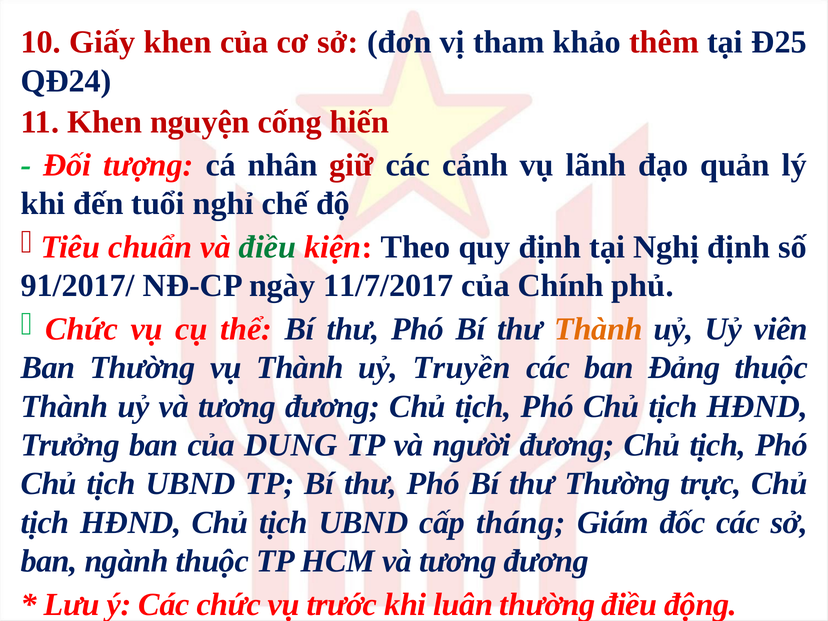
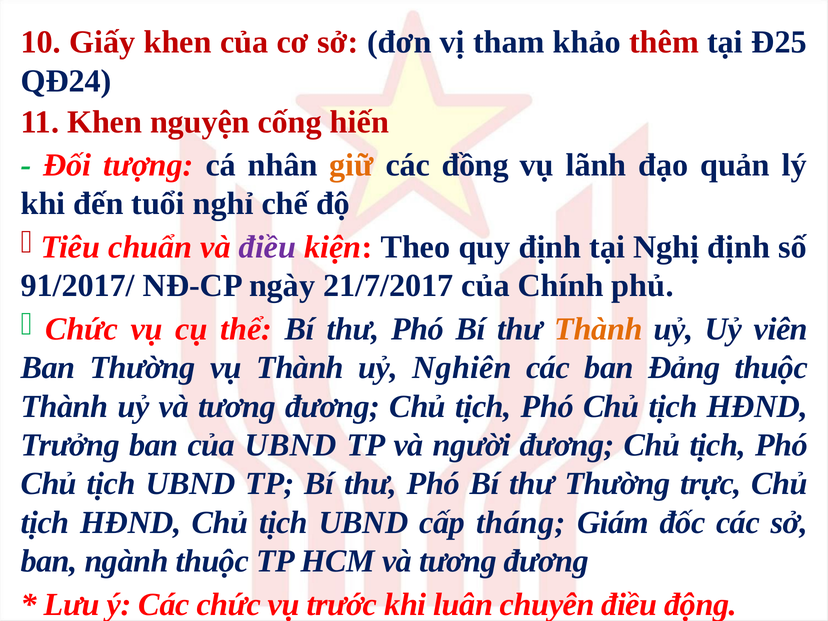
giữ colour: red -> orange
cảnh: cảnh -> đồng
điều at (268, 247) colour: green -> purple
11/7/2017: 11/7/2017 -> 21/7/2017
Truyền: Truyền -> Nghiên
của DUNG: DUNG -> UBND
luân thường: thường -> chuyên
